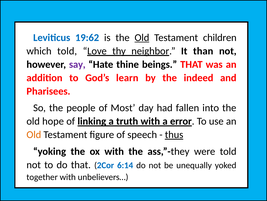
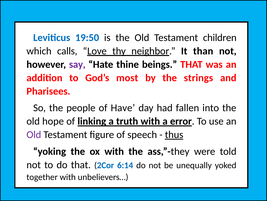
19:62: 19:62 -> 19:50
Old at (142, 37) underline: present -> none
which told: told -> calls
learn: learn -> most
indeed: indeed -> strings
Most: Most -> Have
Old at (34, 134) colour: orange -> purple
